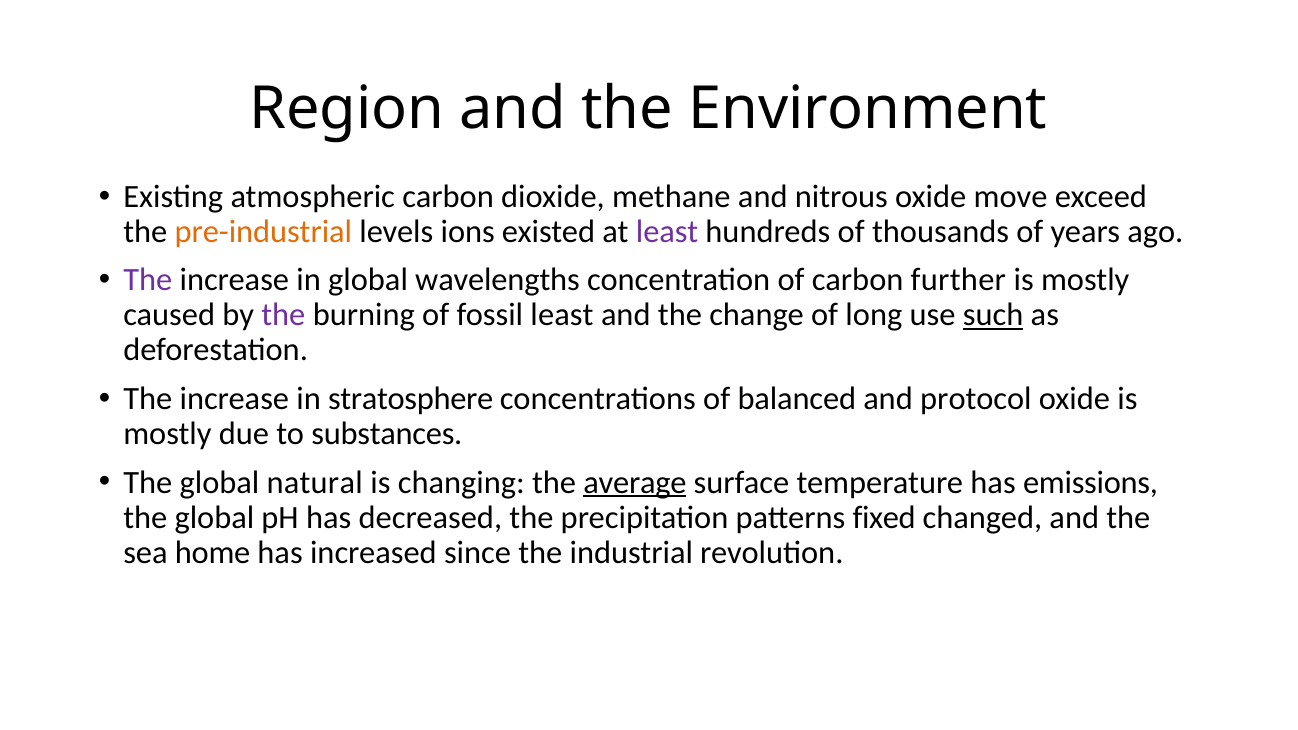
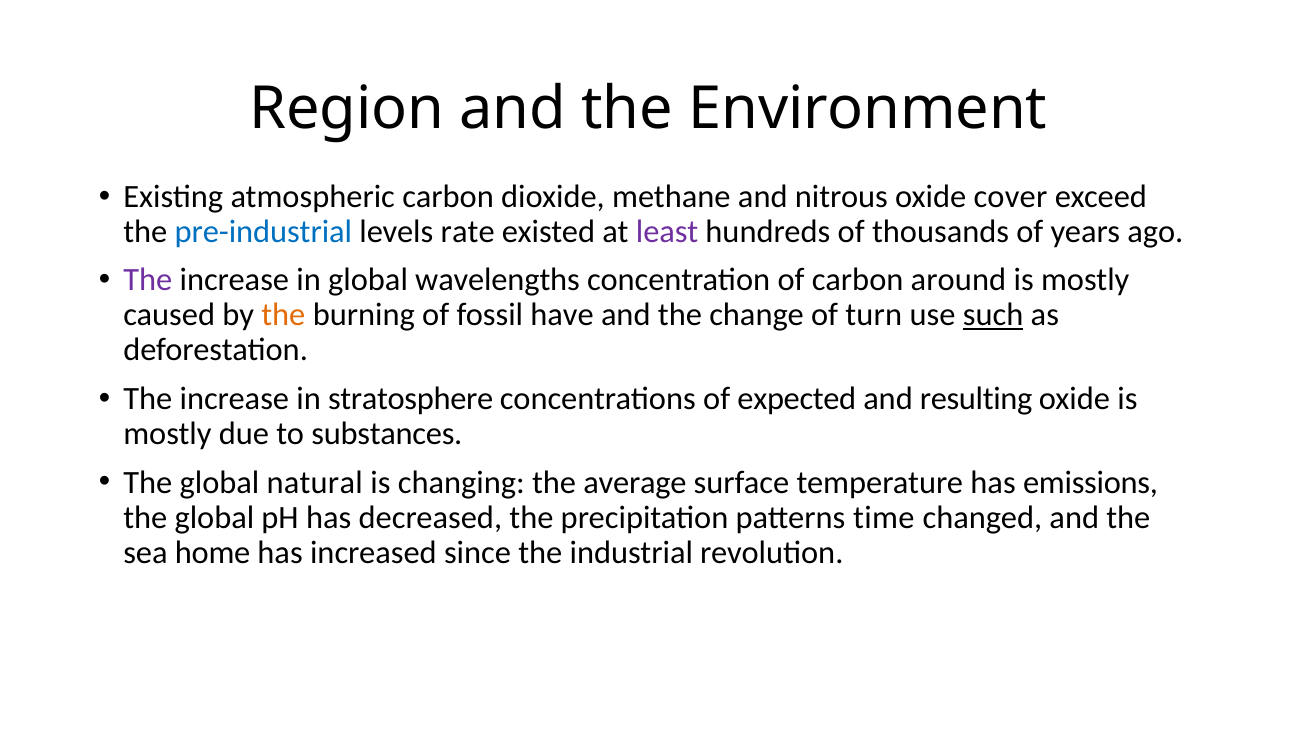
move: move -> cover
pre-industrial colour: orange -> blue
ions: ions -> rate
further: further -> around
the at (283, 315) colour: purple -> orange
fossil least: least -> have
long: long -> turn
balanced: balanced -> expected
protocol: protocol -> resulting
average underline: present -> none
fixed: fixed -> time
